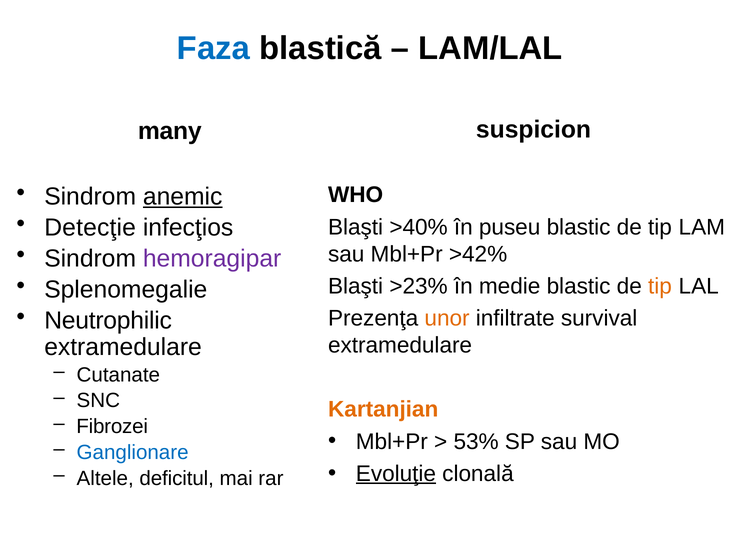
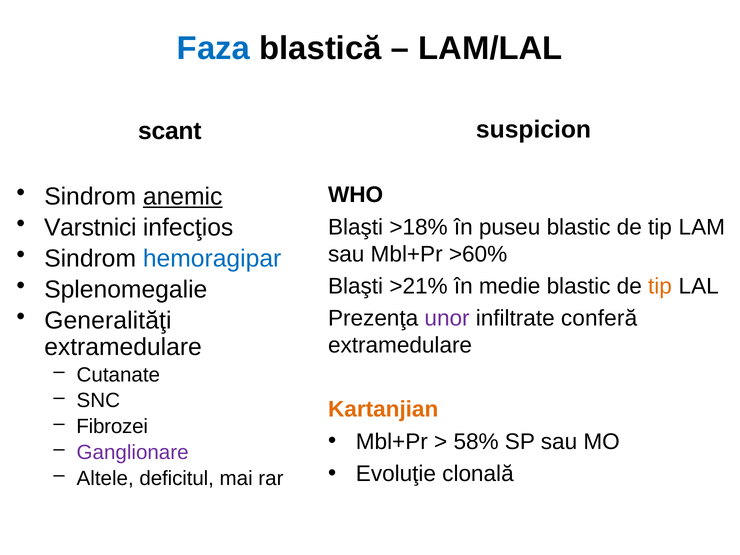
many: many -> scant
Detecţie: Detecţie -> Varstnici
>40%: >40% -> >18%
hemoragipar colour: purple -> blue
>42%: >42% -> >60%
>23%: >23% -> >21%
Neutrophilic: Neutrophilic -> Generalităţi
unor colour: orange -> purple
survival: survival -> conferă
53%: 53% -> 58%
Ganglionare colour: blue -> purple
Evoluţie underline: present -> none
